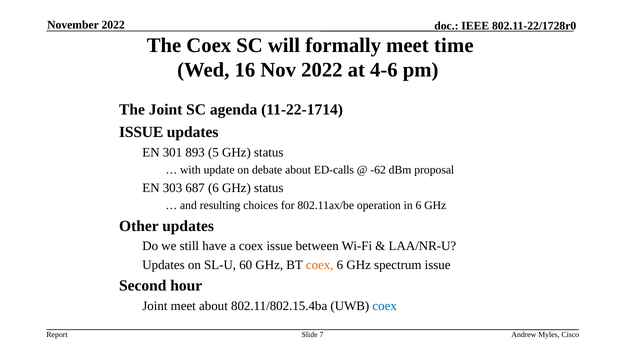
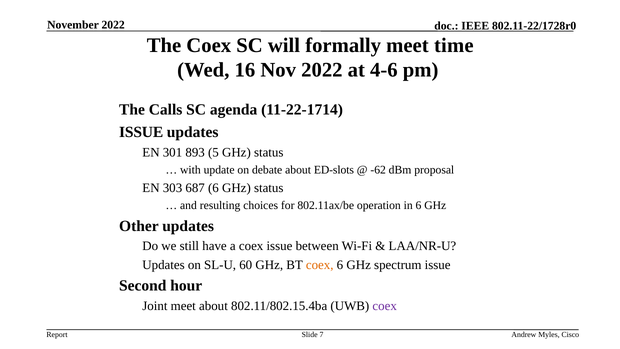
The Joint: Joint -> Calls
ED-calls: ED-calls -> ED-slots
coex at (385, 306) colour: blue -> purple
